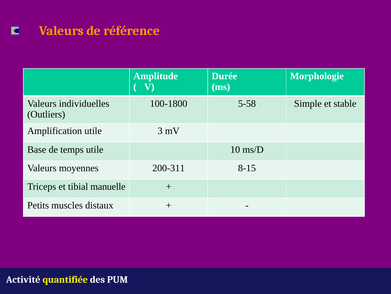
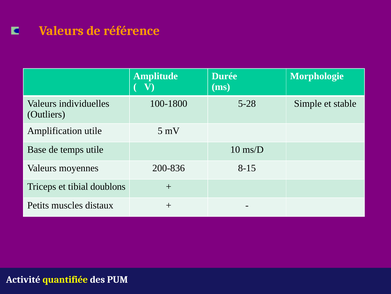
5-58: 5-58 -> 5-28
3: 3 -> 5
200-311: 200-311 -> 200-836
manuelle: manuelle -> doublons
